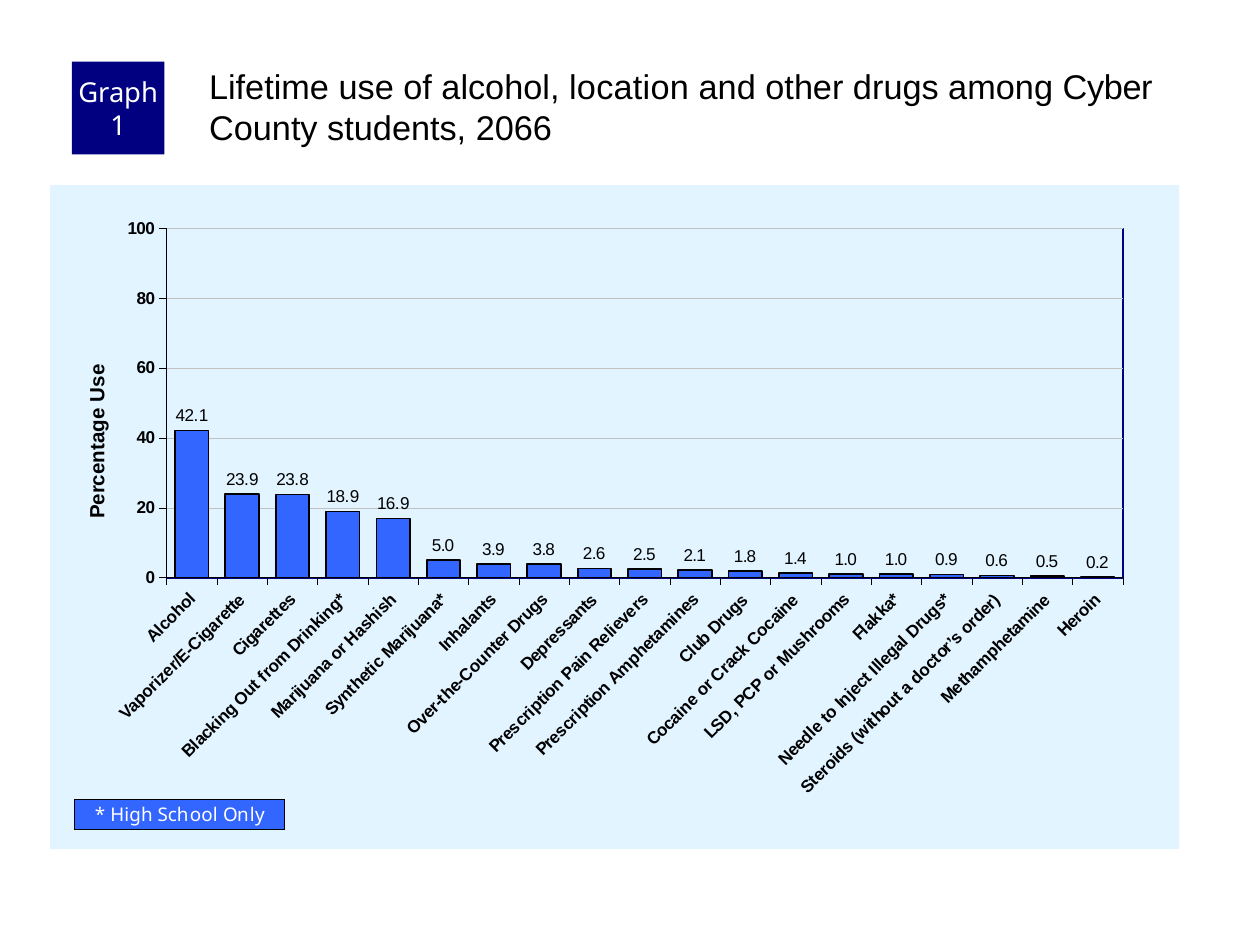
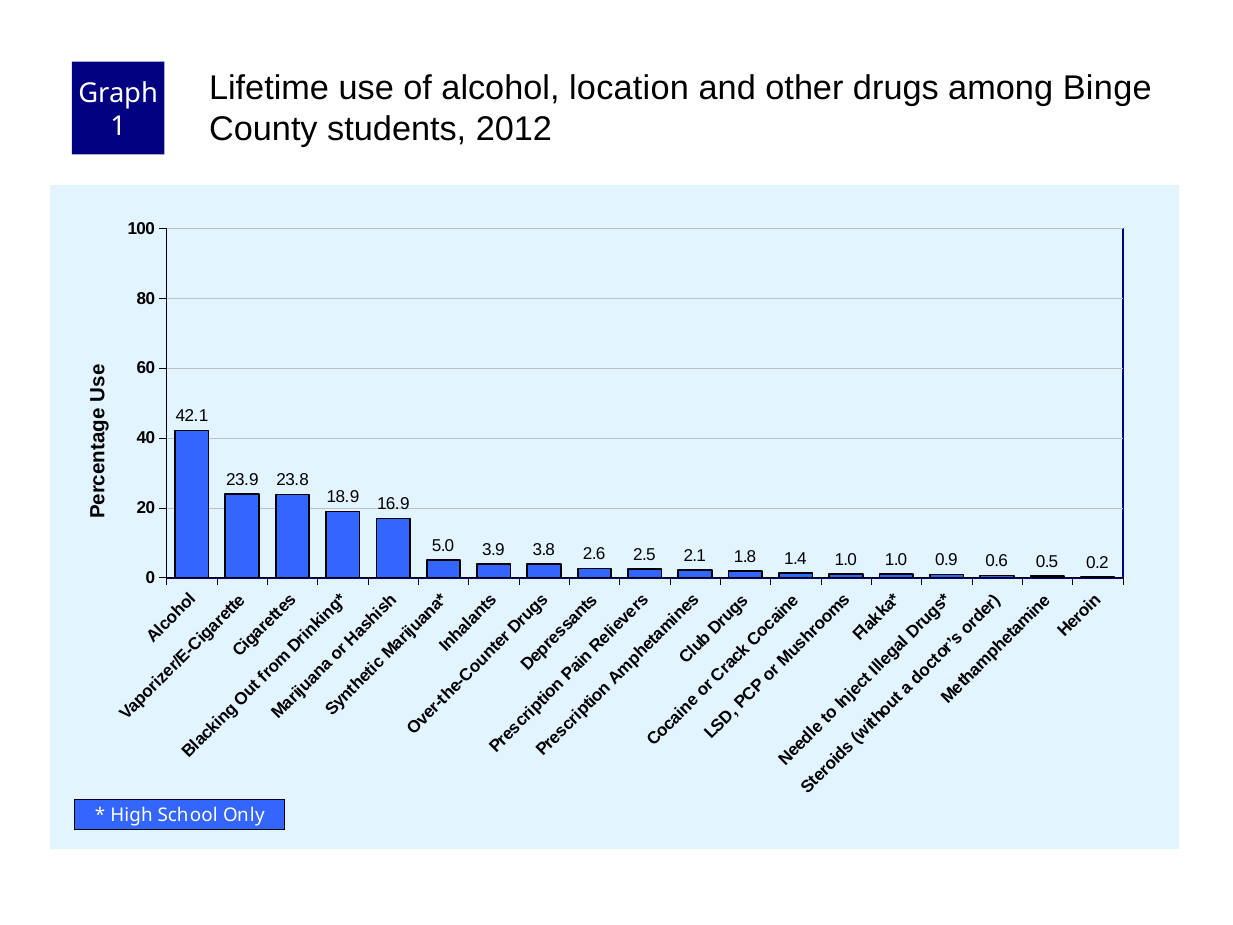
Cyber: Cyber -> Binge
2066: 2066 -> 2012
